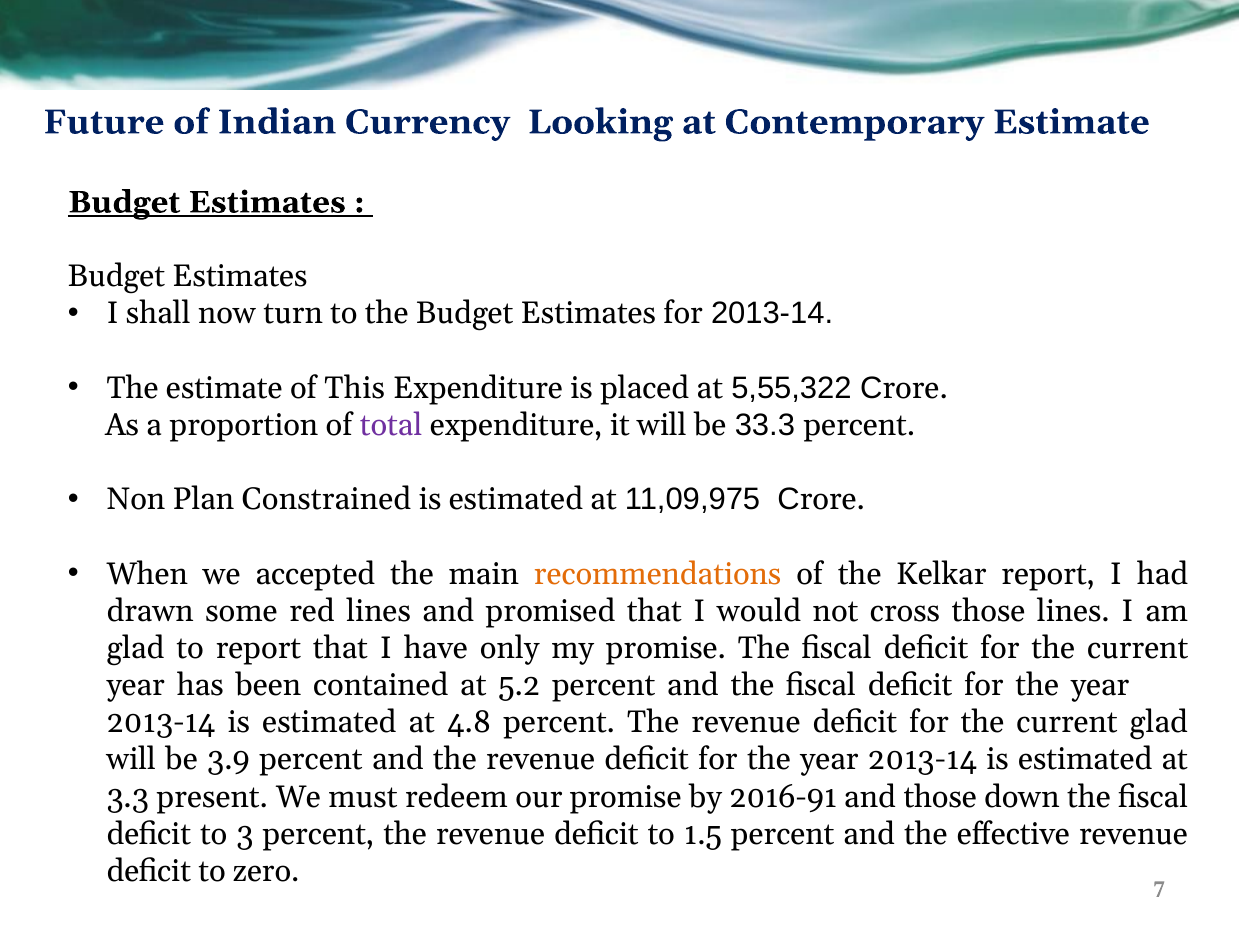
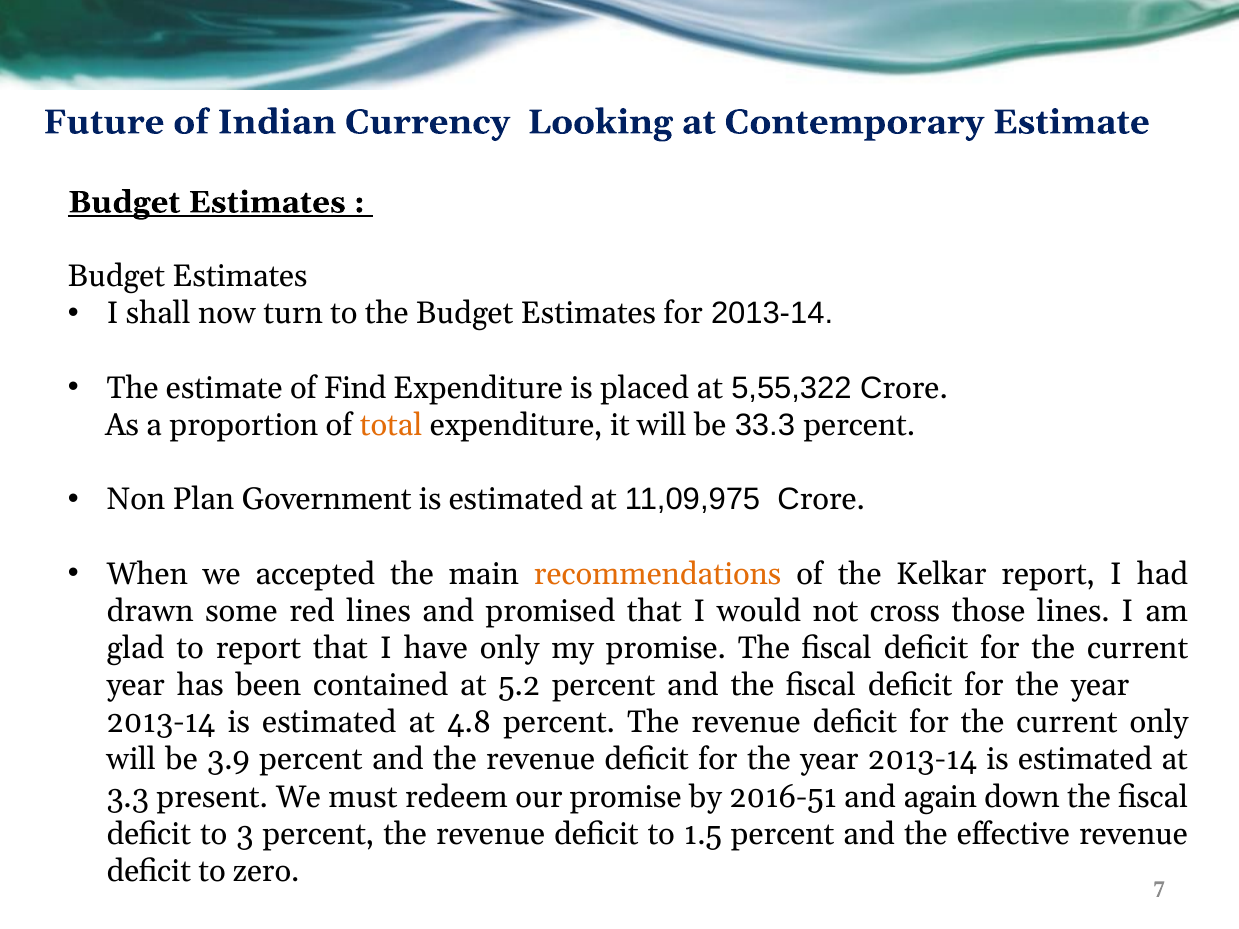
This: This -> Find
total colour: purple -> orange
Constrained: Constrained -> Government
current glad: glad -> only
2016-91: 2016-91 -> 2016-51
and those: those -> again
